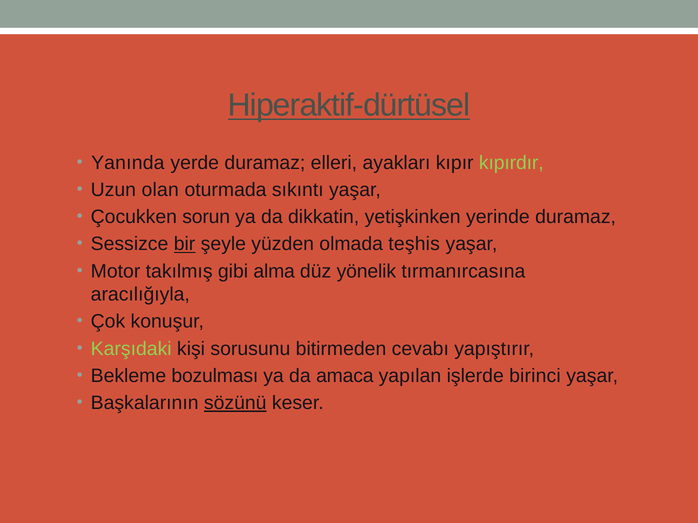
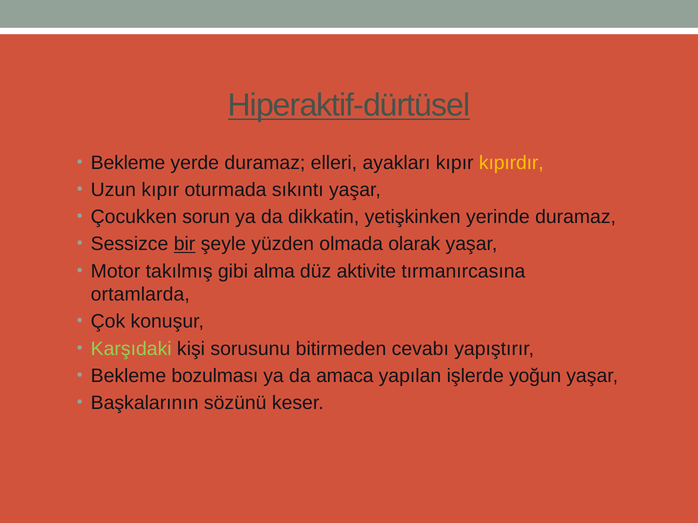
Yanında at (128, 163): Yanında -> Bekleme
kıpırdır colour: light green -> yellow
Uzun olan: olan -> kıpır
teşhis: teşhis -> olarak
yönelik: yönelik -> aktivite
aracılığıyla: aracılığıyla -> ortamlarda
birinci: birinci -> yoğun
sözünü underline: present -> none
